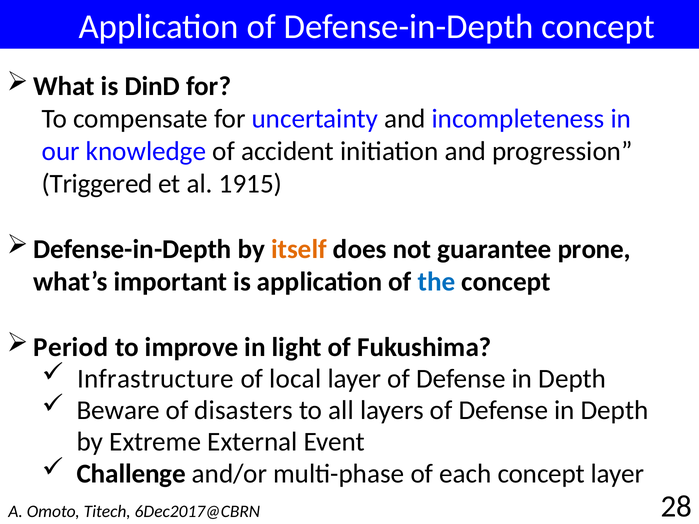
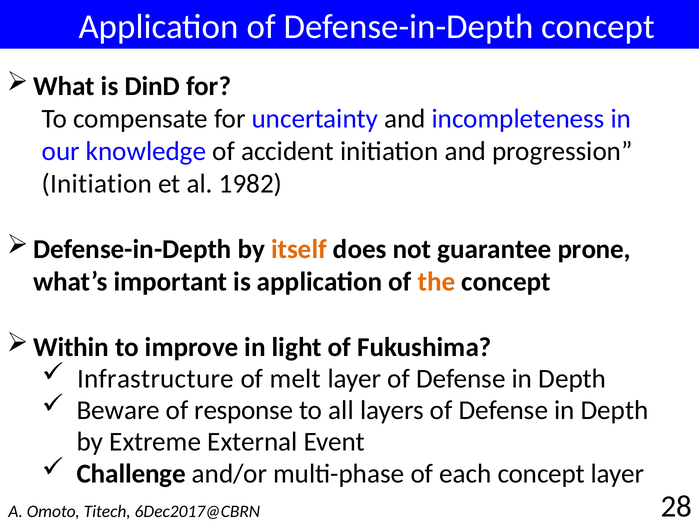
Triggered at (97, 184): Triggered -> Initiation
1915: 1915 -> 1982
the colour: blue -> orange
Period: Period -> Within
local: local -> melt
disasters: disasters -> response
